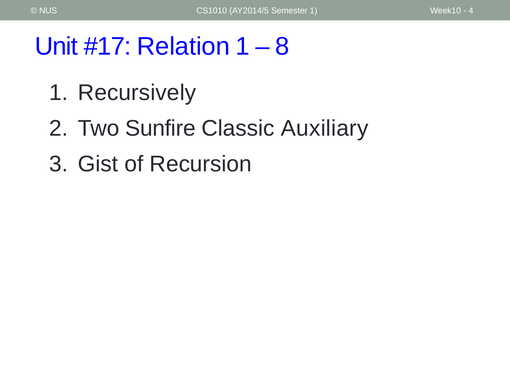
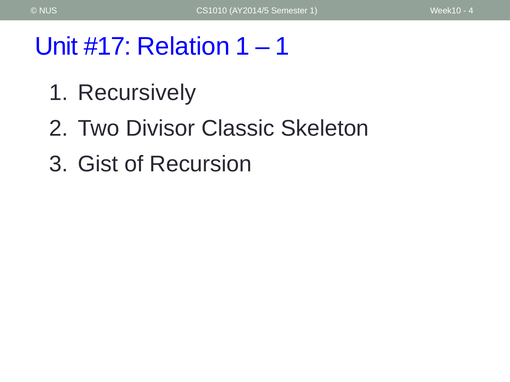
8 at (282, 46): 8 -> 1
Sunfire: Sunfire -> Divisor
Auxiliary: Auxiliary -> Skeleton
